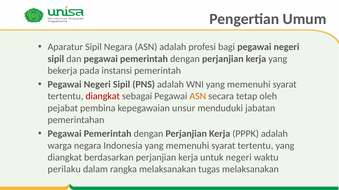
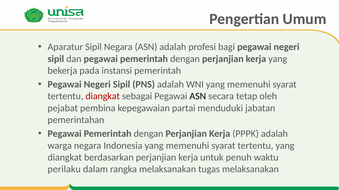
ASN at (198, 97) colour: orange -> black
unsur: unsur -> partai
untuk negeri: negeri -> penuh
